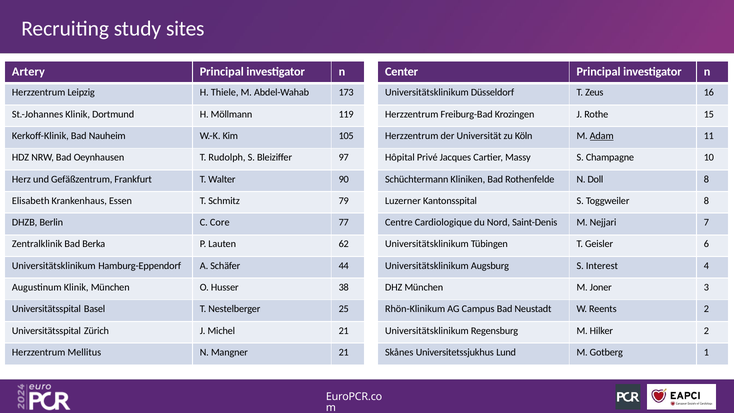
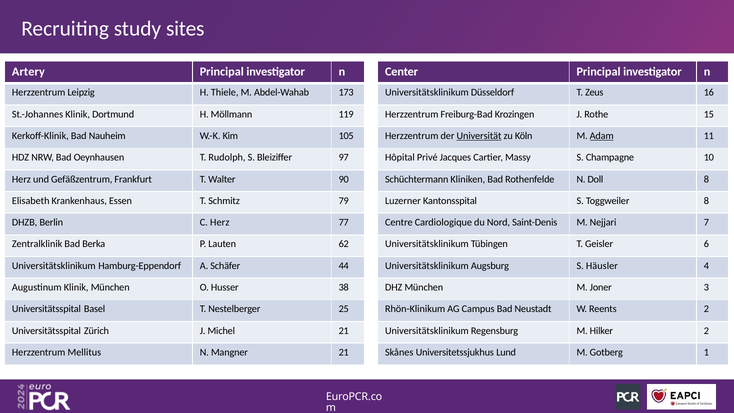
Universität underline: none -> present
C Core: Core -> Herz
Interest: Interest -> Häusler
